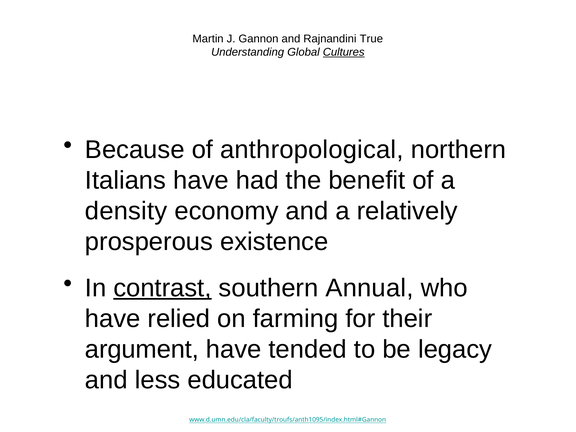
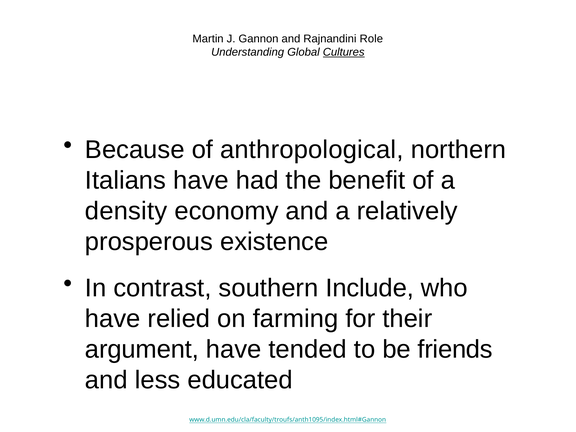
True: True -> Role
contrast underline: present -> none
Annual: Annual -> Include
legacy: legacy -> friends
